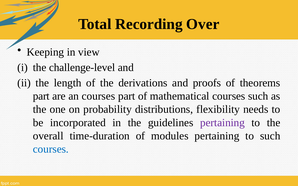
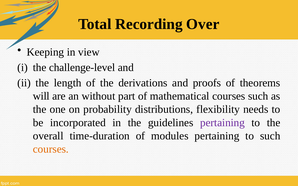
part at (41, 96): part -> will
an courses: courses -> without
courses at (51, 149) colour: blue -> orange
